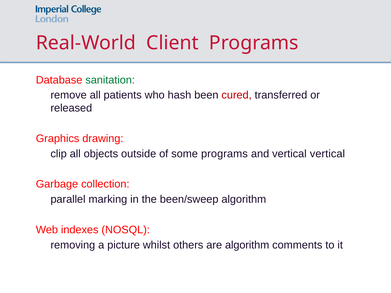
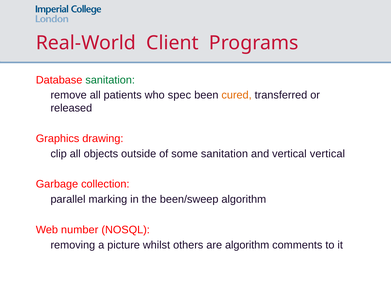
hash: hash -> spec
cured colour: red -> orange
some programs: programs -> sanitation
indexes: indexes -> number
